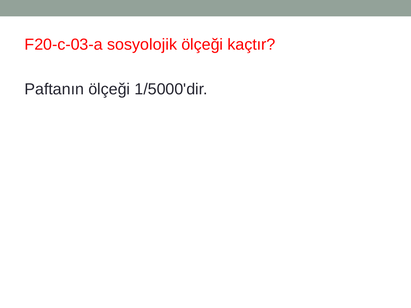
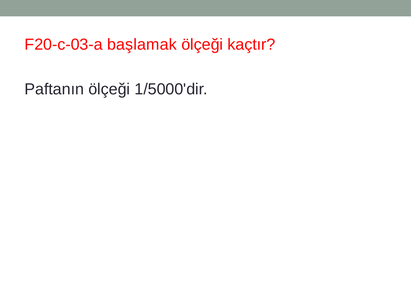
sosyolojik: sosyolojik -> başlamak
